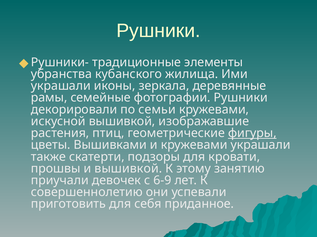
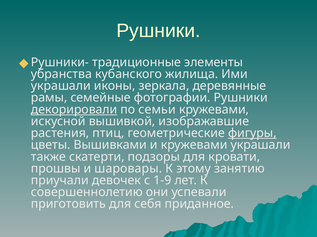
декорировали underline: none -> present
и вышивкой: вышивкой -> шаровары
6-9: 6-9 -> 1-9
